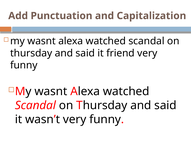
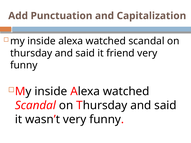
wasnt at (42, 41): wasnt -> inside
wasnt at (51, 92): wasnt -> inside
